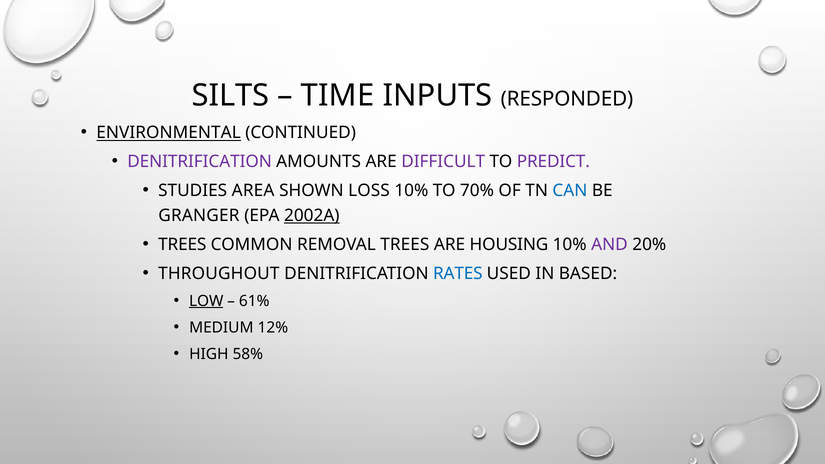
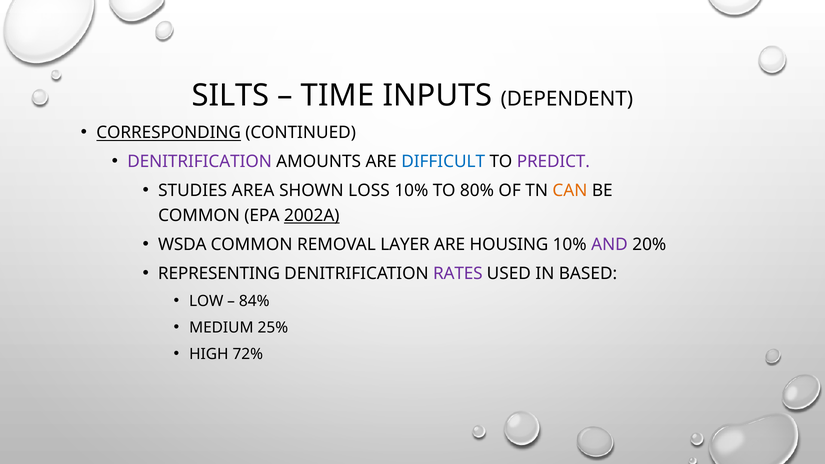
RESPONDED: RESPONDED -> DEPENDENT
ENVIRONMENTAL: ENVIRONMENTAL -> CORRESPONDING
DIFFICULT colour: purple -> blue
70%: 70% -> 80%
CAN colour: blue -> orange
GRANGER at (199, 216): GRANGER -> COMMON
TREES at (182, 245): TREES -> WSDA
REMOVAL TREES: TREES -> LAYER
THROUGHOUT: THROUGHOUT -> REPRESENTING
RATES colour: blue -> purple
LOW underline: present -> none
61%: 61% -> 84%
12%: 12% -> 25%
58%: 58% -> 72%
